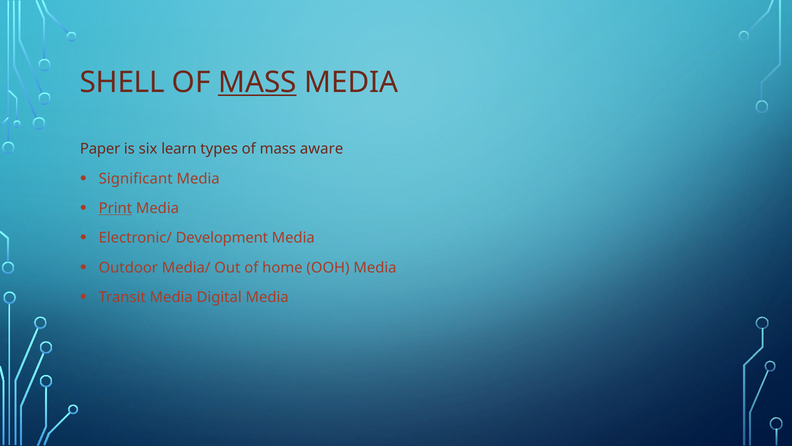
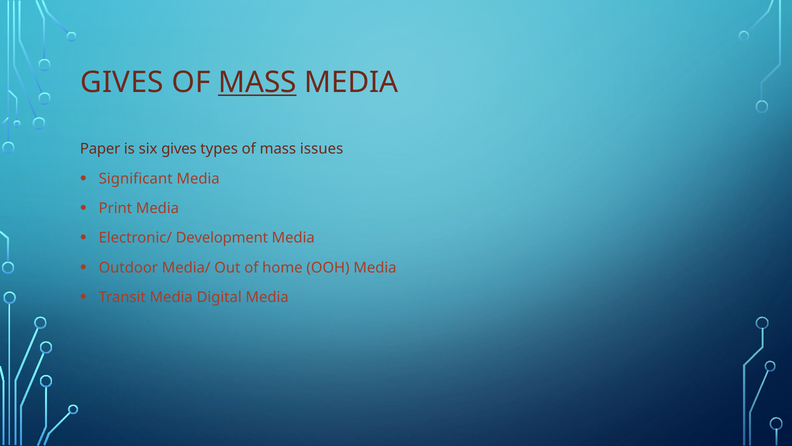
SHELL at (122, 82): SHELL -> GIVES
six learn: learn -> gives
aware: aware -> issues
Print underline: present -> none
